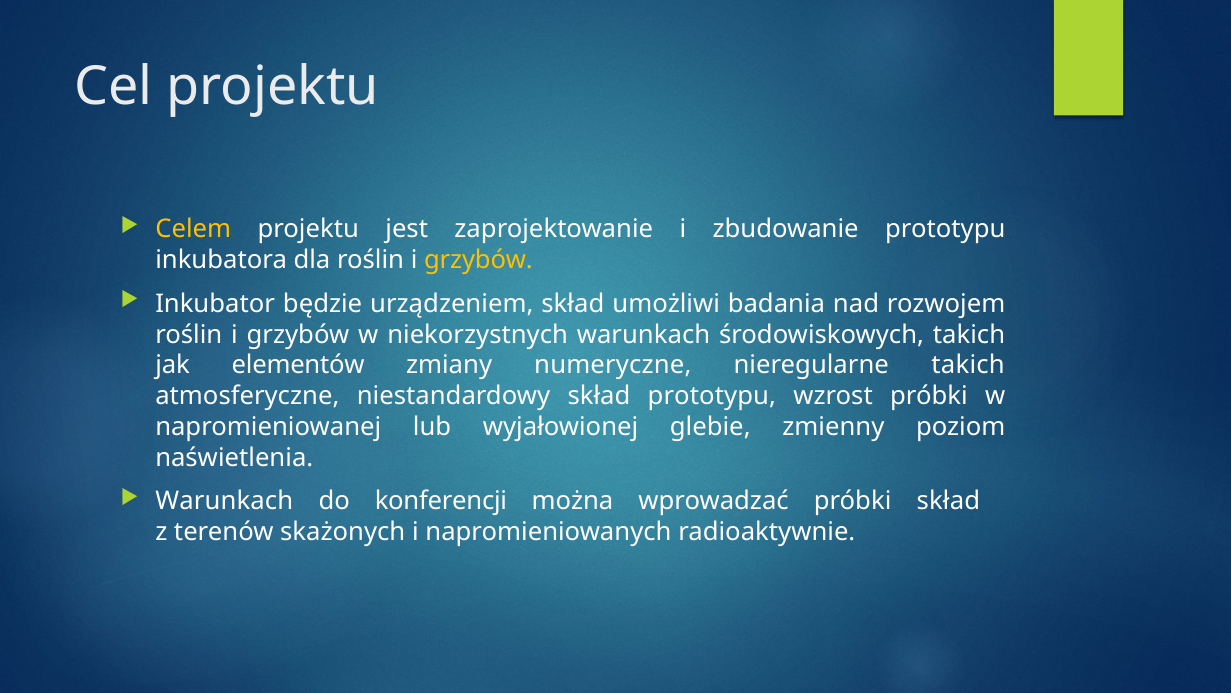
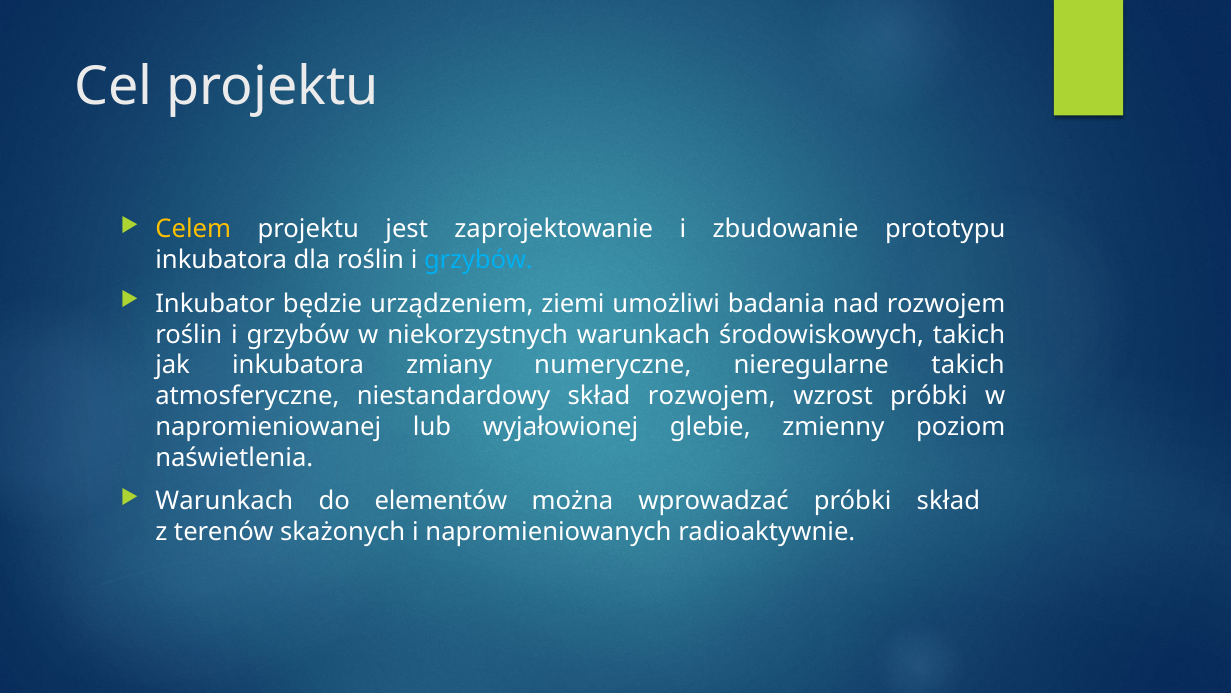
grzybów at (478, 260) colour: yellow -> light blue
urządzeniem skład: skład -> ziemi
jak elementów: elementów -> inkubatora
skład prototypu: prototypu -> rozwojem
konferencji: konferencji -> elementów
